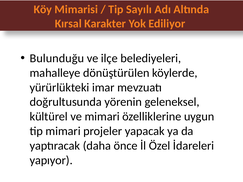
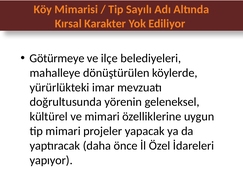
Bulunduğu: Bulunduğu -> Götürmeye
